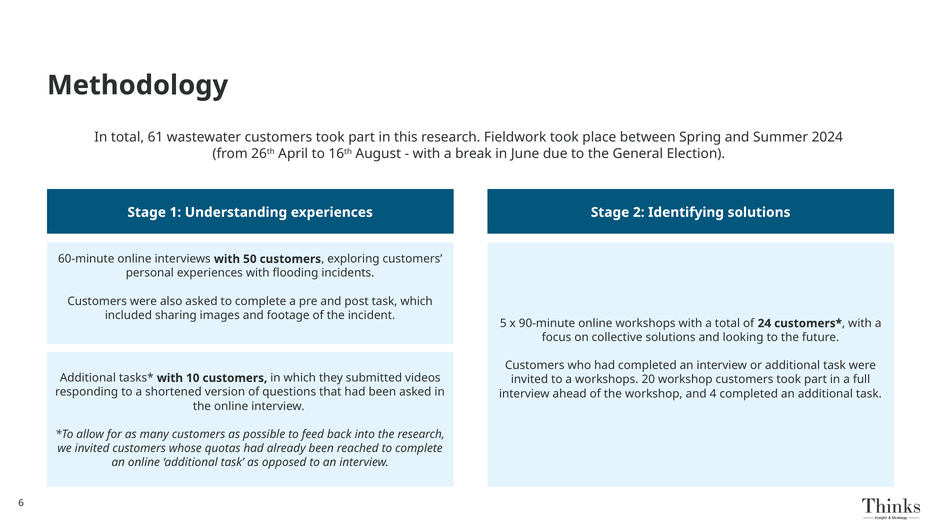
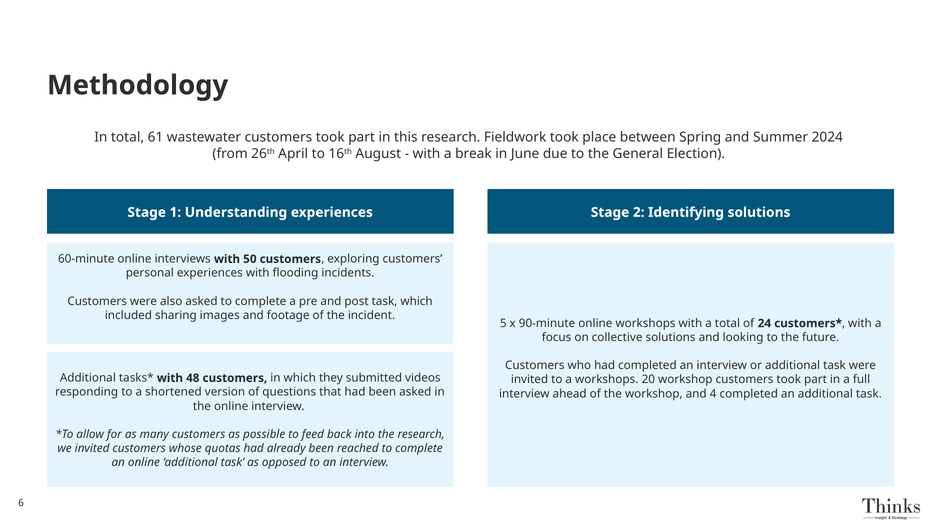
10: 10 -> 48
